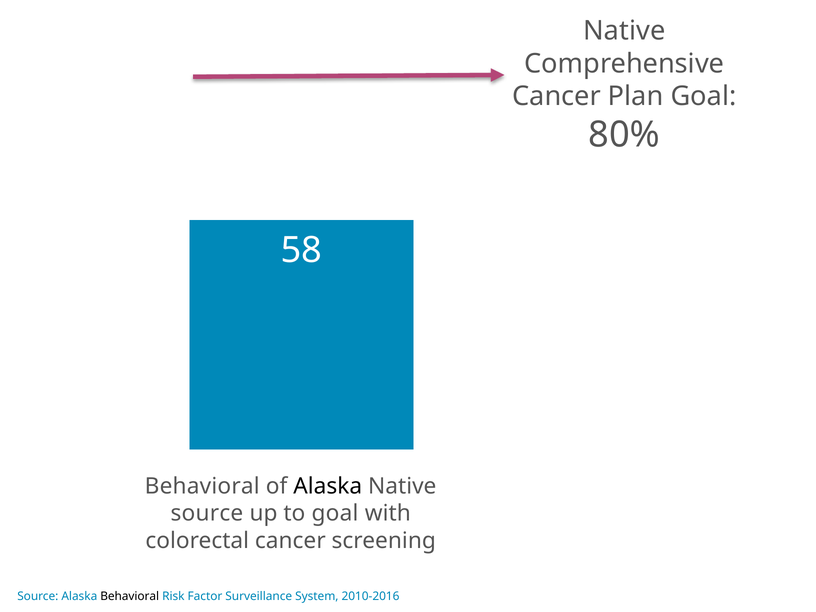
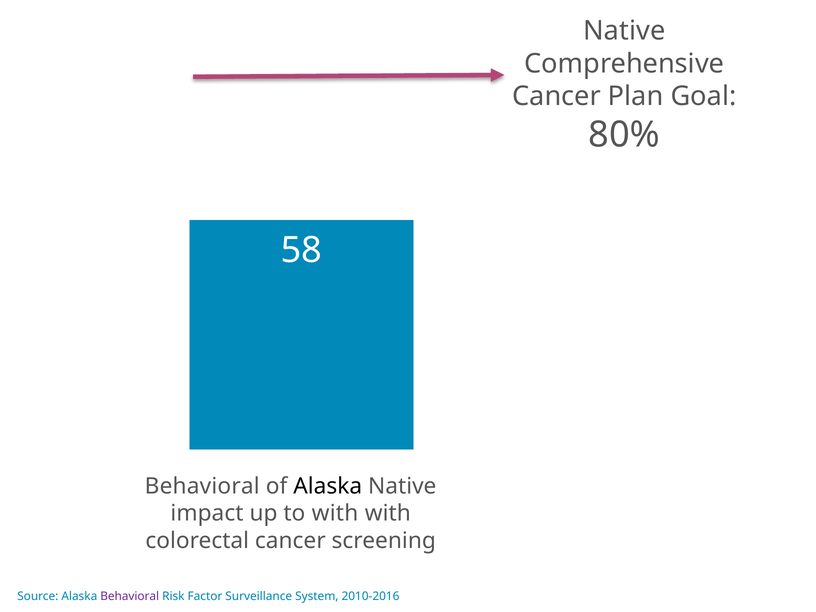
source at (207, 513): source -> impact
to goal: goal -> with
Behavioral at (130, 597) colour: black -> purple
